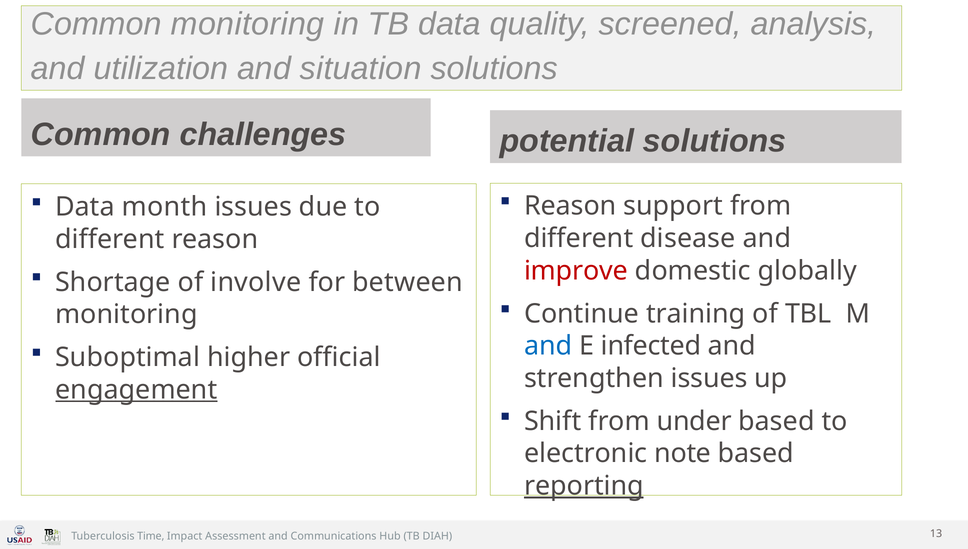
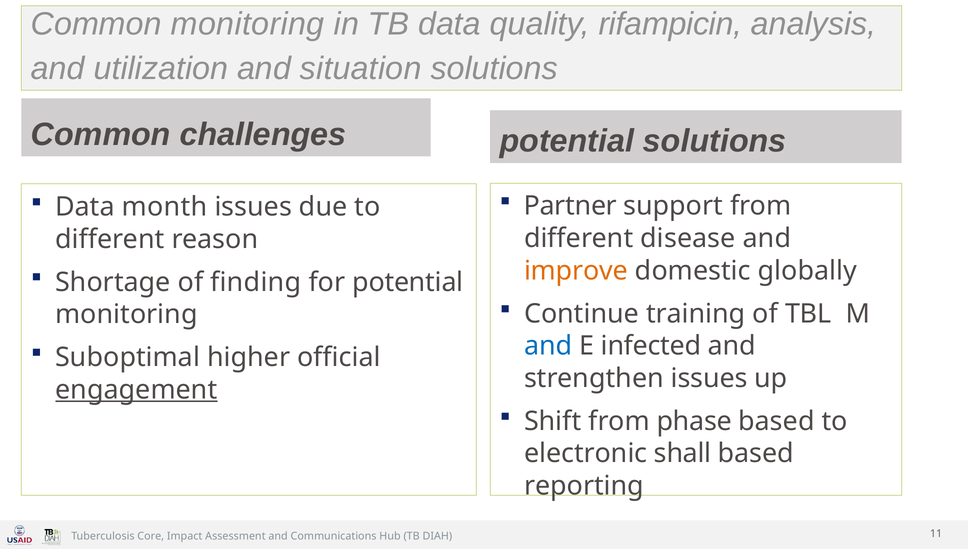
screened: screened -> rifampicin
Reason at (570, 206): Reason -> Partner
improve colour: red -> orange
involve: involve -> finding
for between: between -> potential
under: under -> phase
note: note -> shall
reporting underline: present -> none
Time: Time -> Core
13: 13 -> 11
